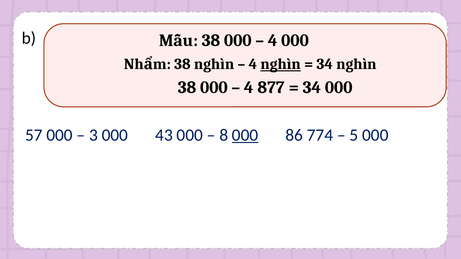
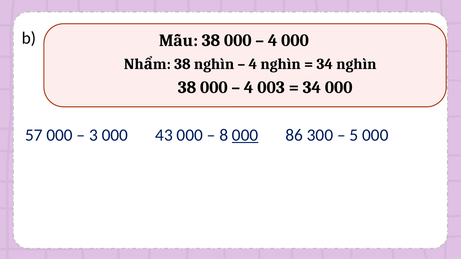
nghìn at (281, 64) underline: present -> none
877: 877 -> 003
774: 774 -> 300
